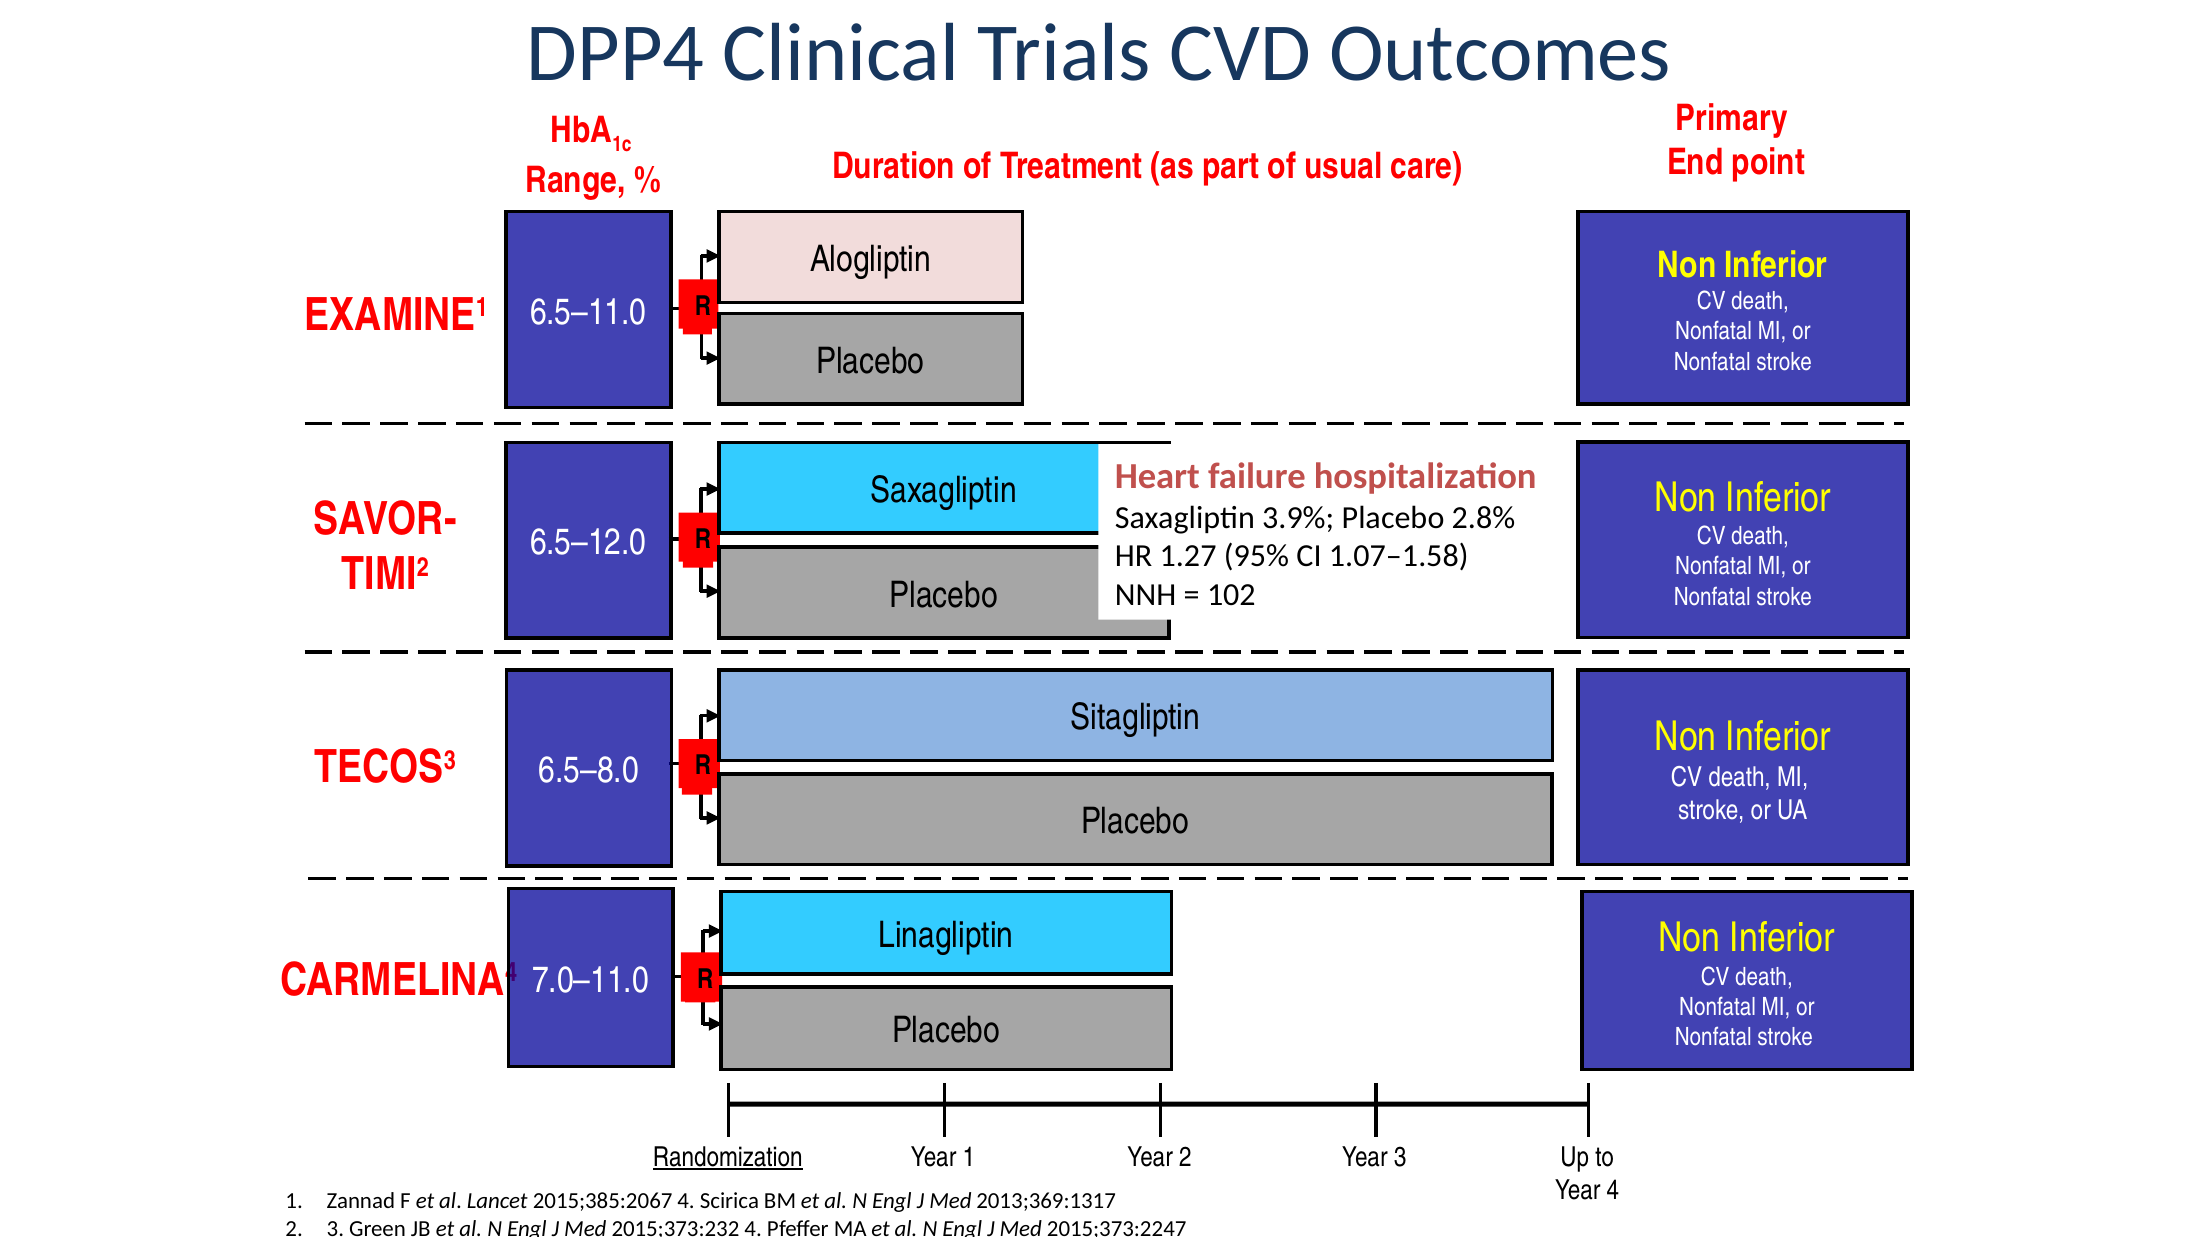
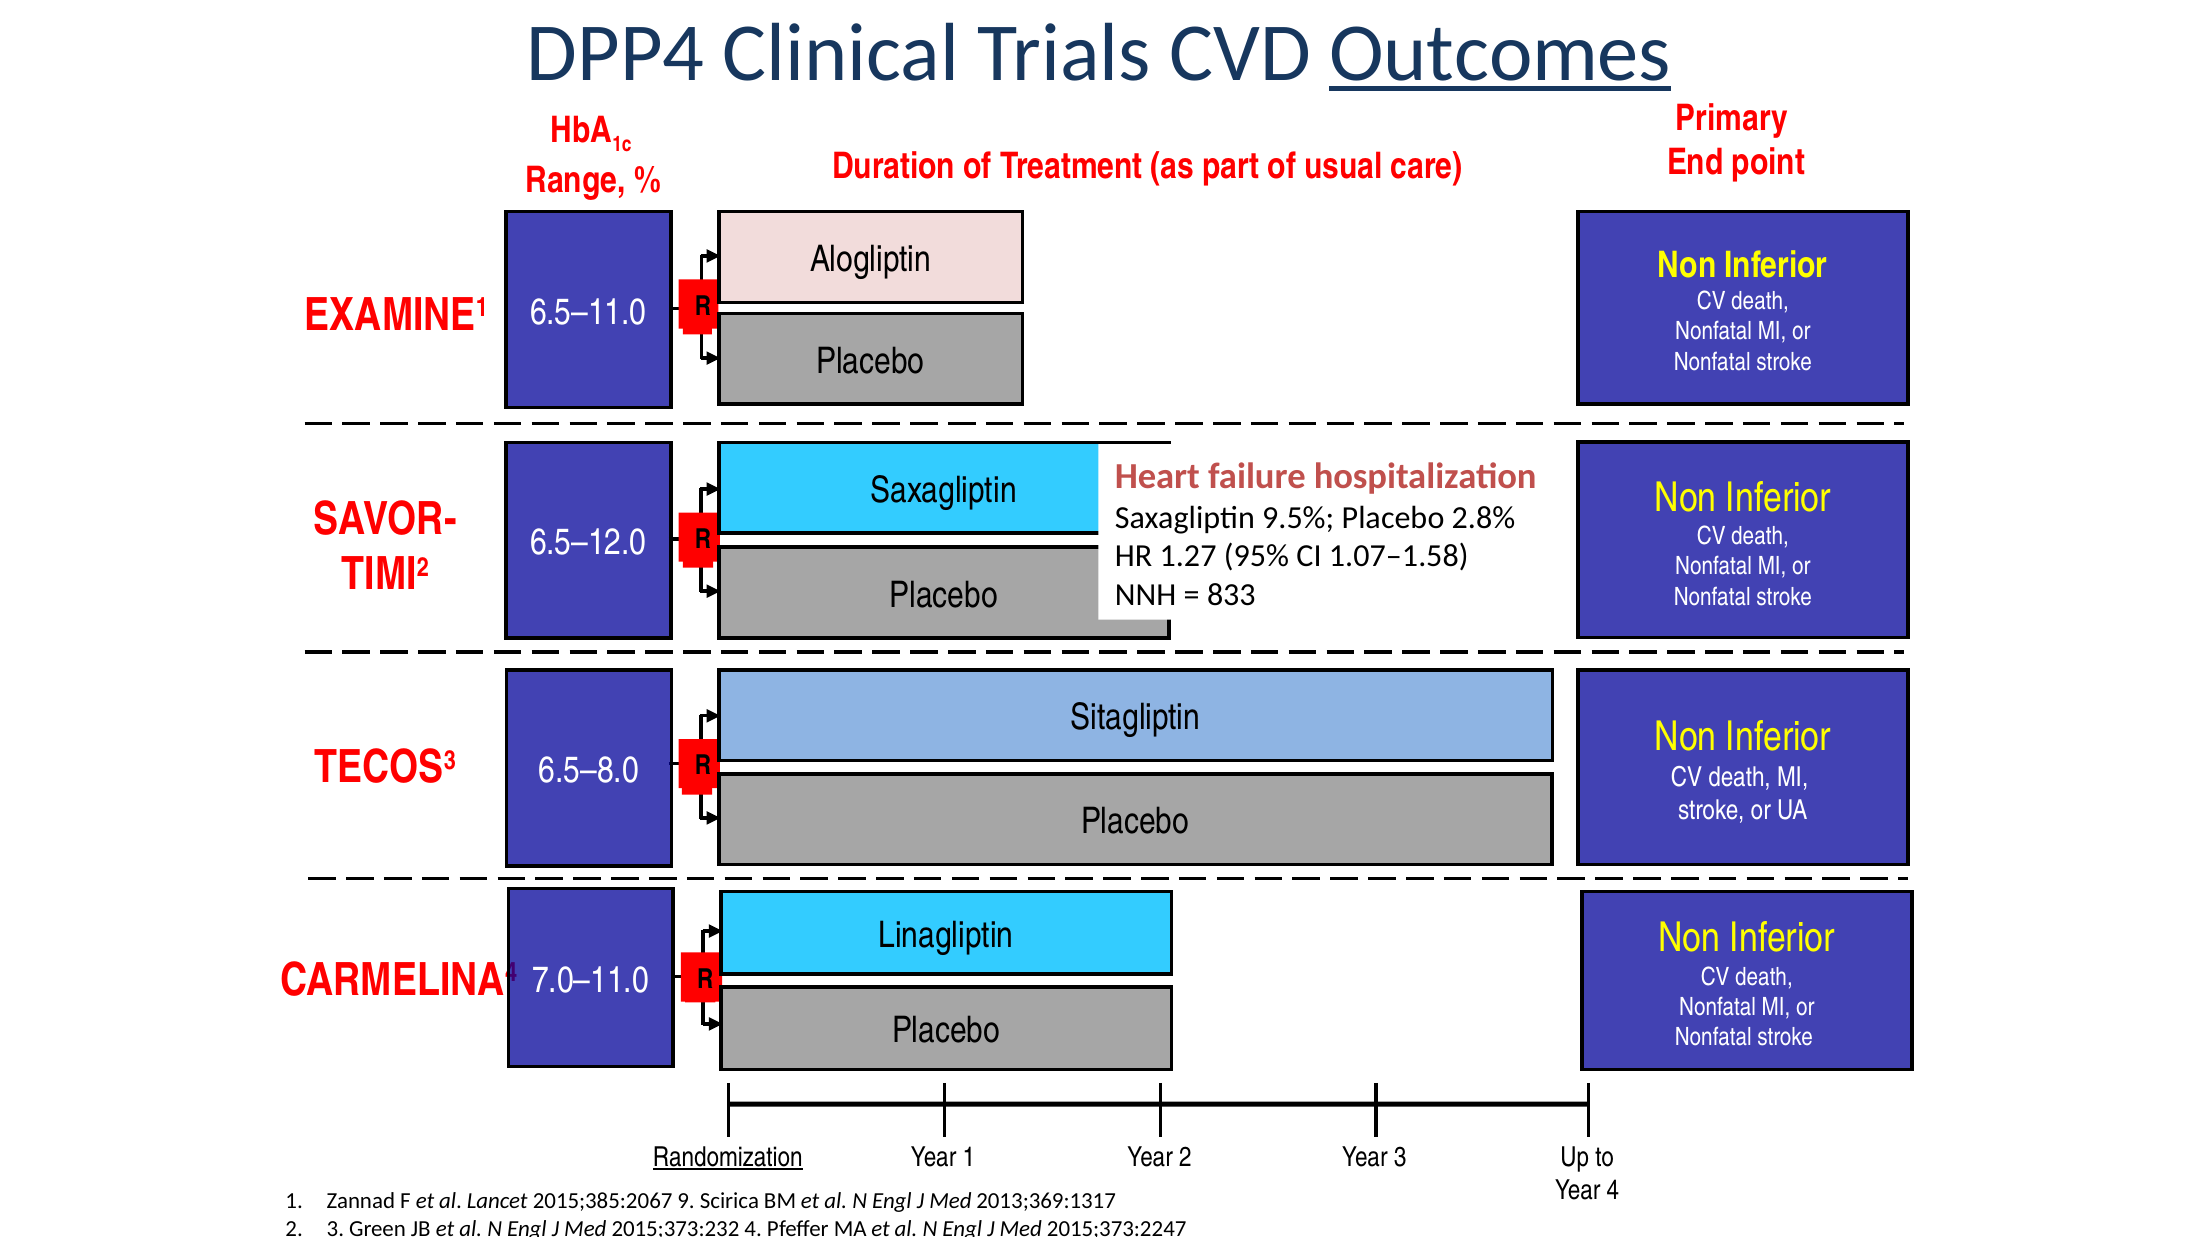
Outcomes underline: none -> present
3.9%: 3.9% -> 9.5%
102: 102 -> 833
2015;385:2067 4: 4 -> 9
